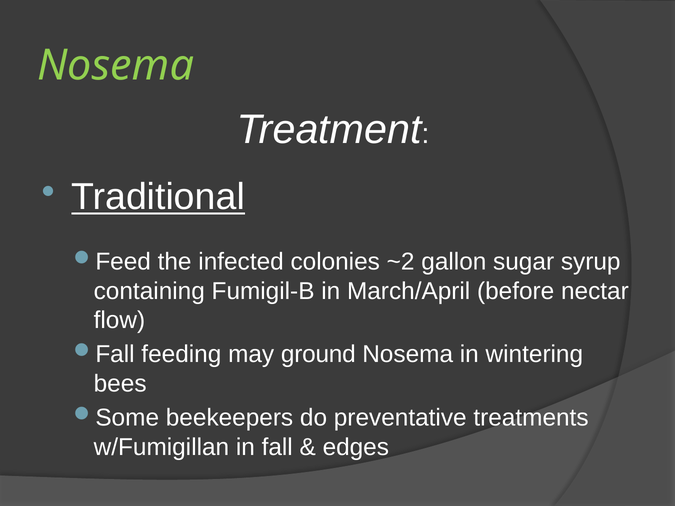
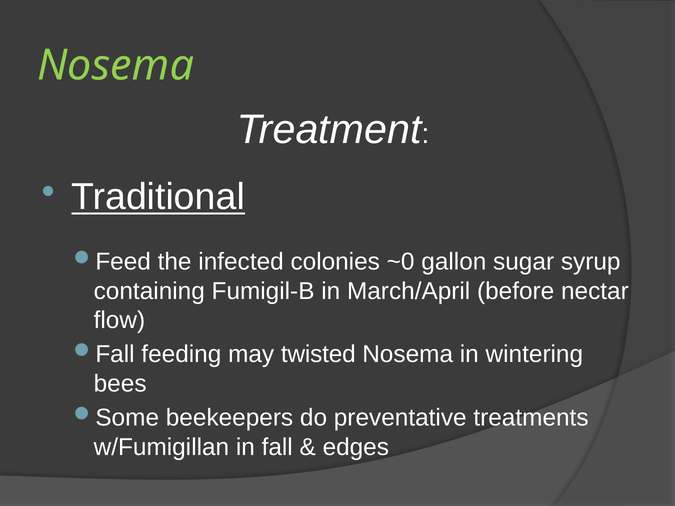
~2: ~2 -> ~0
ground: ground -> twisted
